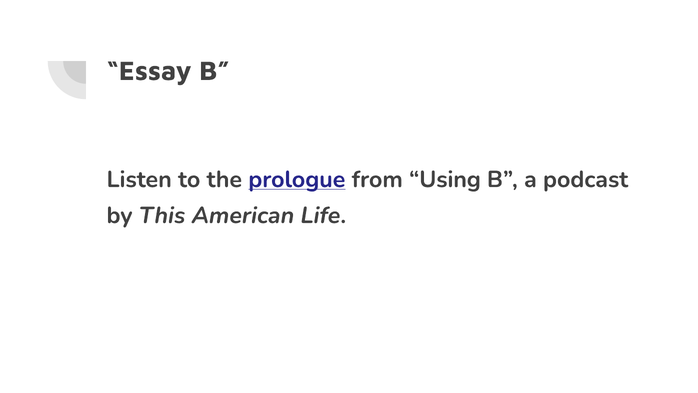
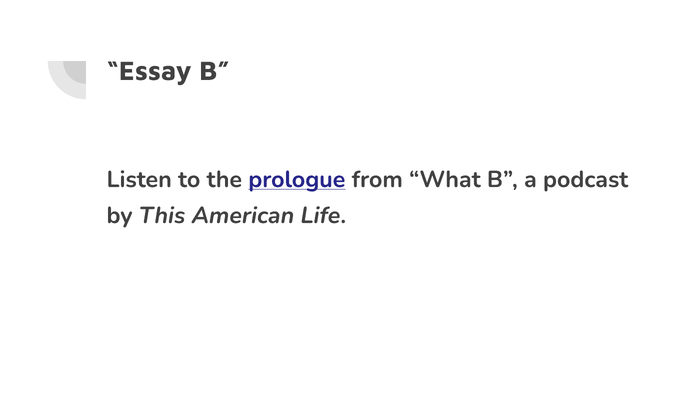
Using: Using -> What
